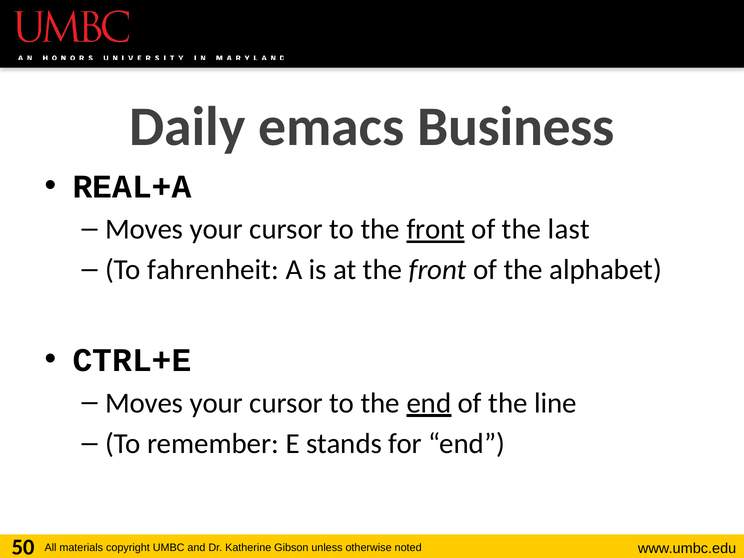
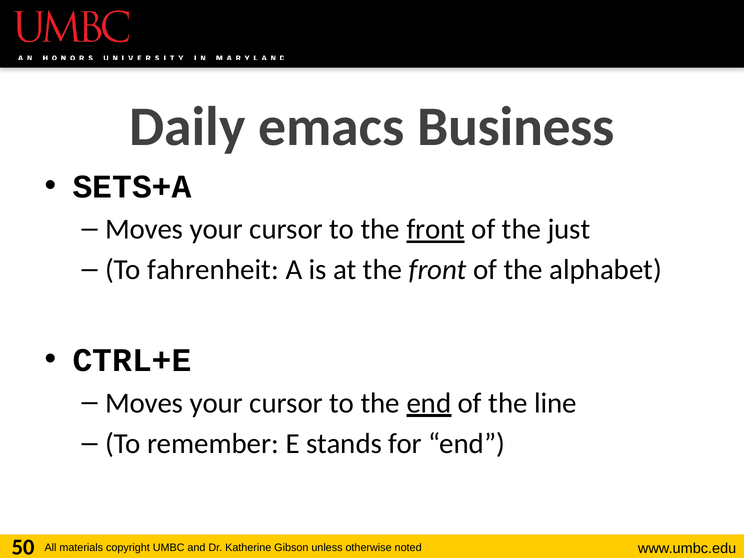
REAL+A: REAL+A -> SETS+A
last: last -> just
